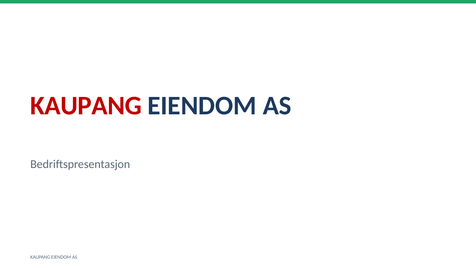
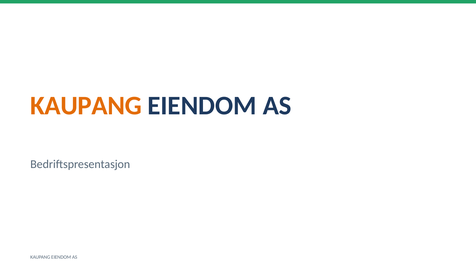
KAUPANG at (86, 106) colour: red -> orange
